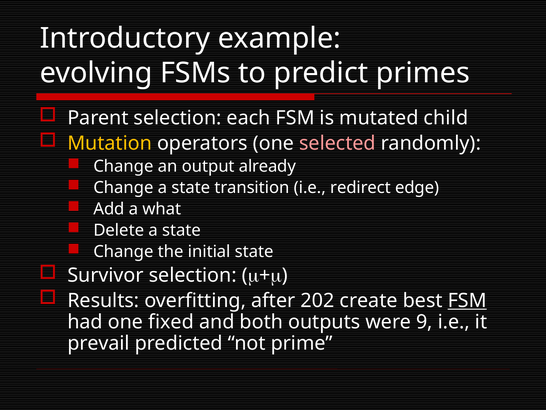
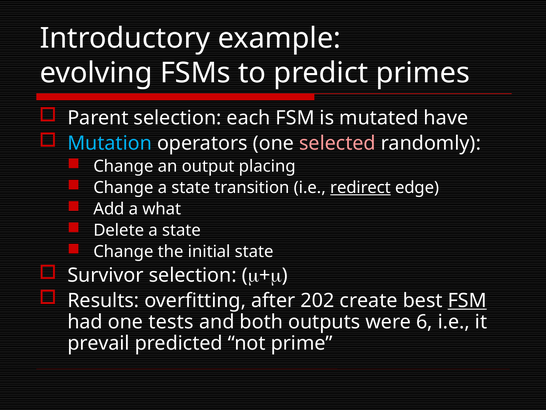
child: child -> have
Mutation colour: yellow -> light blue
already: already -> placing
redirect underline: none -> present
fixed: fixed -> tests
9: 9 -> 6
